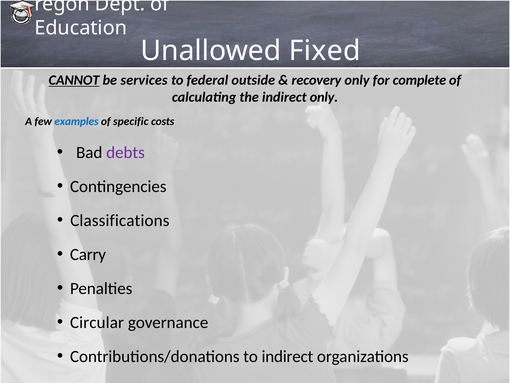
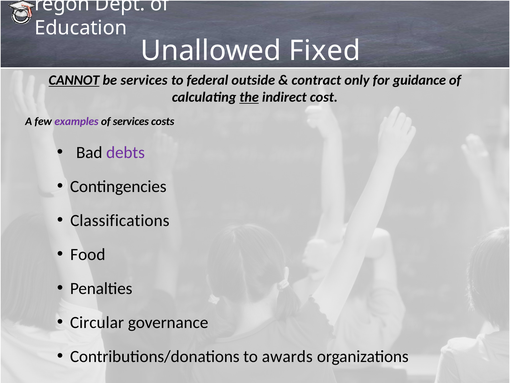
recovery: recovery -> contract
complete: complete -> guidance
the underline: none -> present
indirect only: only -> cost
examples colour: blue -> purple
of specific: specific -> services
Carry: Carry -> Food
to indirect: indirect -> awards
